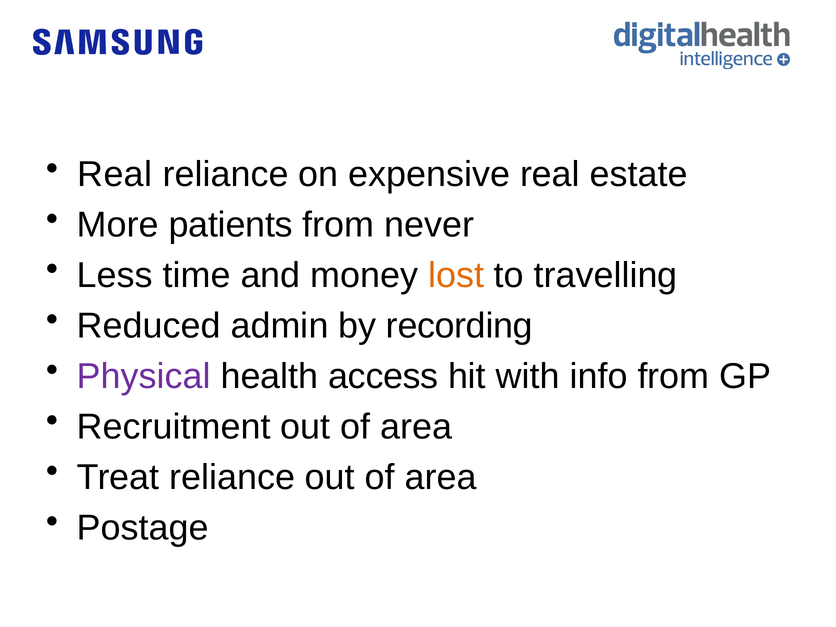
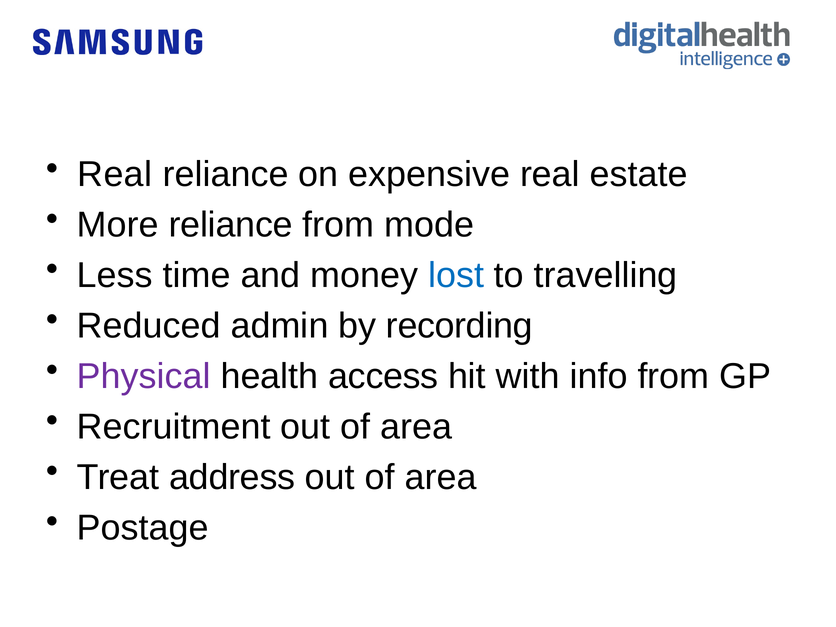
More patients: patients -> reliance
never: never -> mode
lost colour: orange -> blue
Treat reliance: reliance -> address
